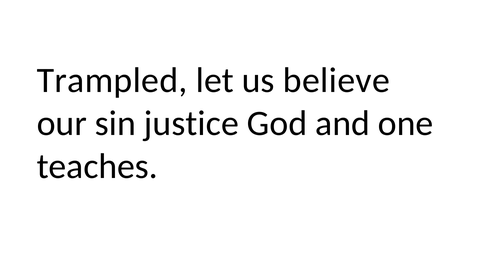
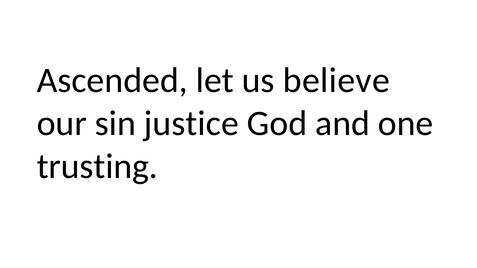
Trampled: Trampled -> Ascended
teaches: teaches -> trusting
